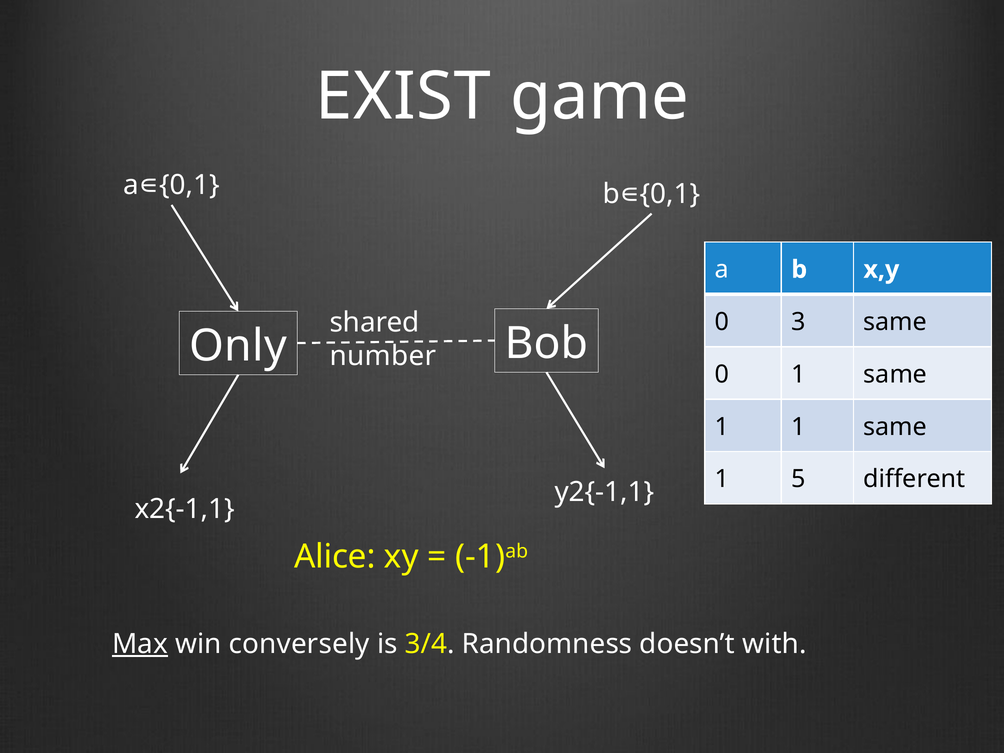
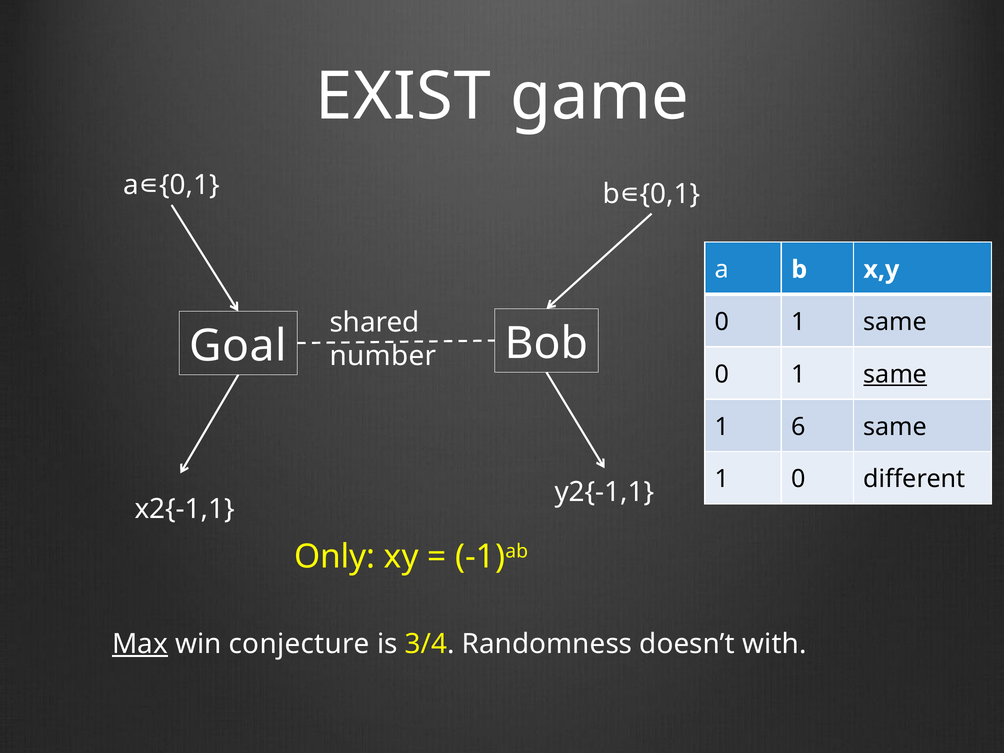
3 at (799, 322): 3 -> 1
Only: Only -> Goal
same at (895, 374) underline: none -> present
1 1: 1 -> 6
1 5: 5 -> 0
Alice: Alice -> Only
conversely: conversely -> conjecture
